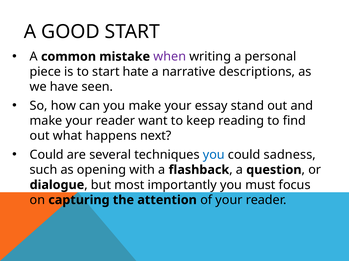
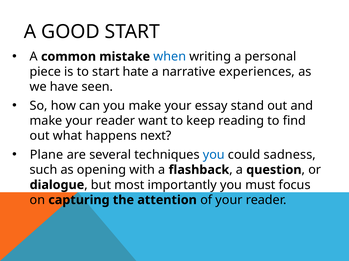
when colour: purple -> blue
descriptions: descriptions -> experiences
Could at (47, 155): Could -> Plane
